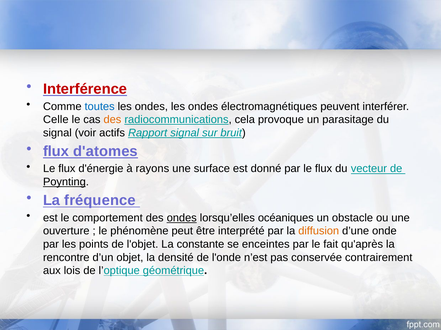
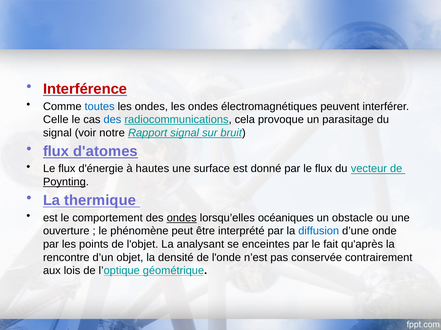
des at (112, 120) colour: orange -> blue
actifs: actifs -> notre
rayons: rayons -> hautes
fréquence: fréquence -> thermique
diffusion colour: orange -> blue
constante: constante -> analysant
